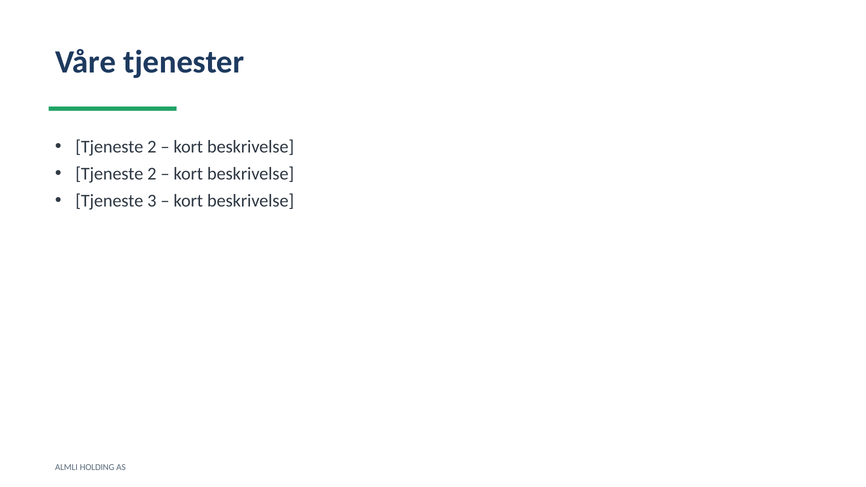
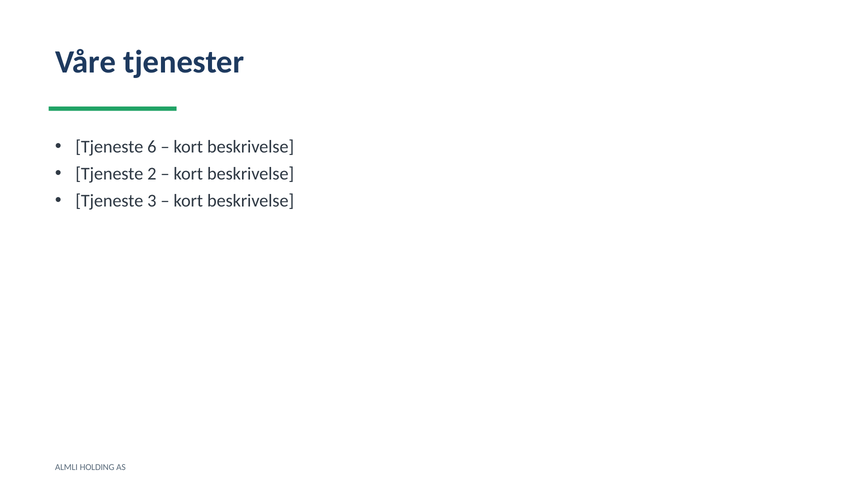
2 at (152, 147): 2 -> 6
